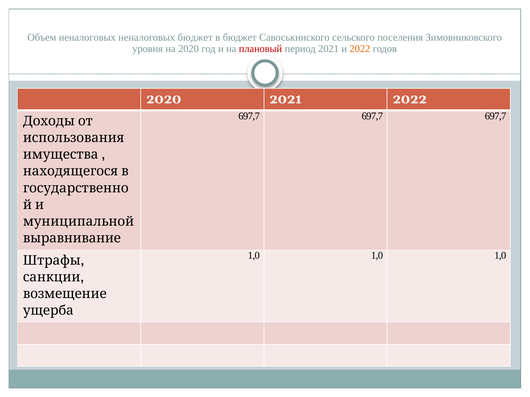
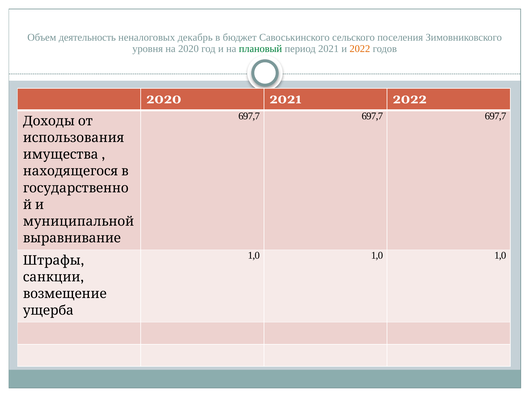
Объем неналоговых: неналоговых -> деятельность
неналоговых бюджет: бюджет -> декабрь
плановый colour: red -> green
